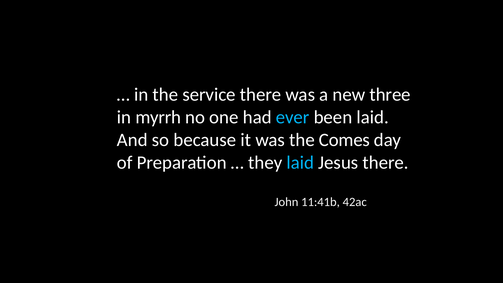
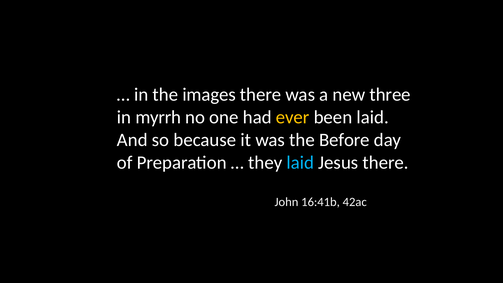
service: service -> images
ever colour: light blue -> yellow
Comes: Comes -> Before
11:41b: 11:41b -> 16:41b
